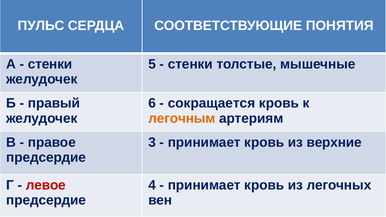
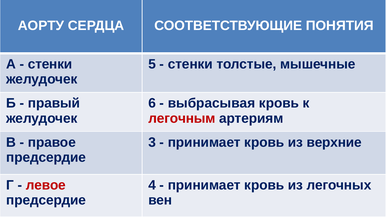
ПУЛЬС: ПУЛЬС -> АОРТУ
сокращается: сокращается -> выбрасывая
легочным colour: orange -> red
